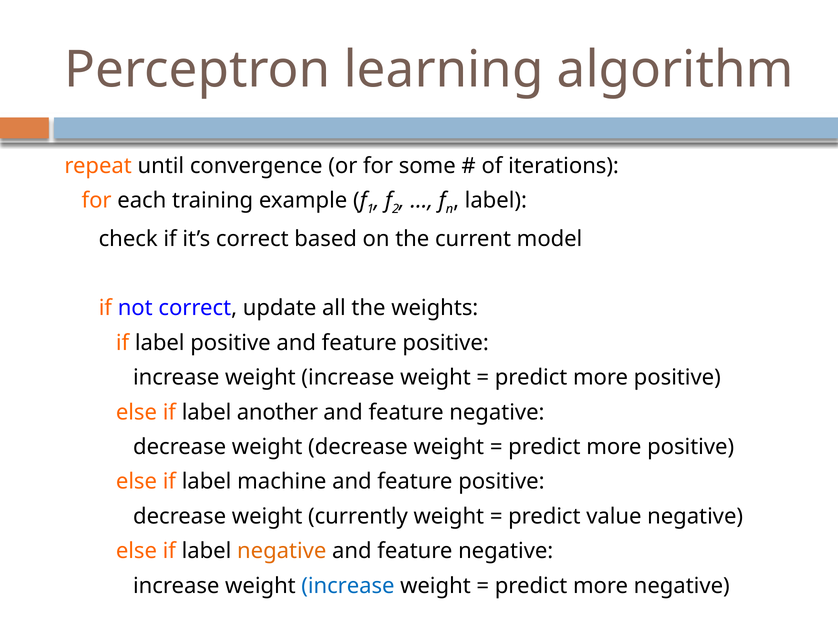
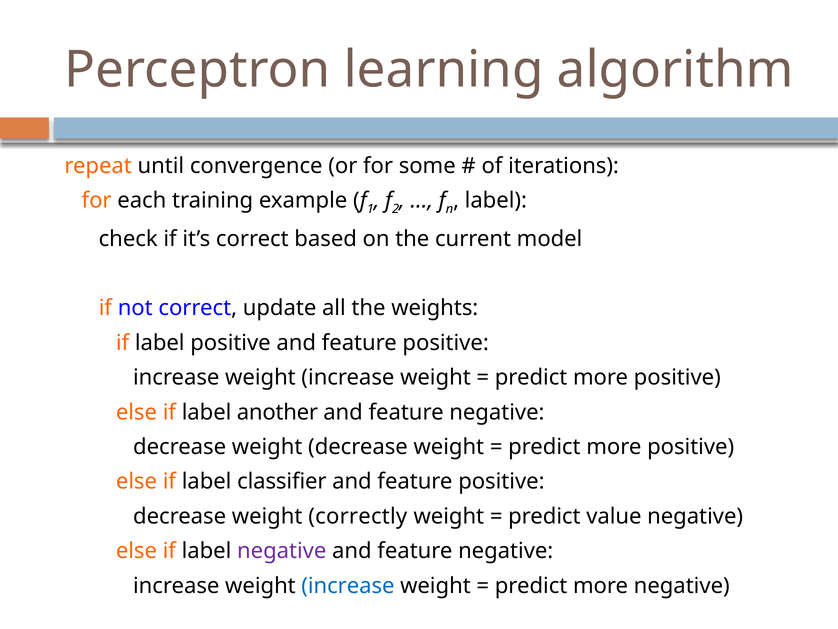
machine: machine -> classifier
currently: currently -> correctly
negative at (282, 551) colour: orange -> purple
